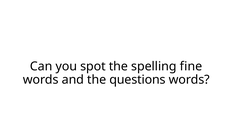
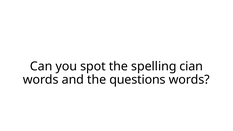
fine: fine -> cian
